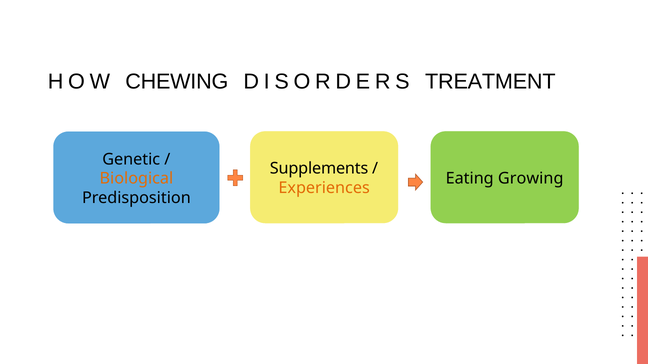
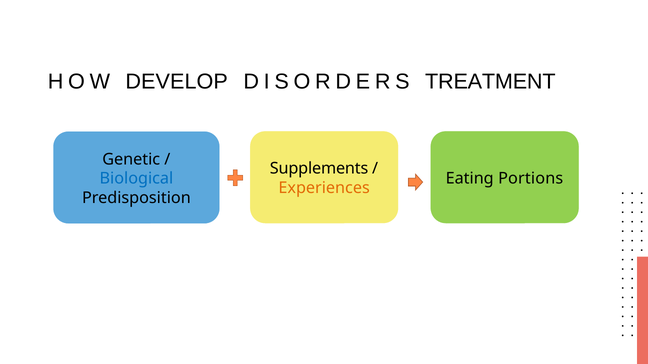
CHEWING: CHEWING -> DEVELOP
Growing: Growing -> Portions
Biological colour: orange -> blue
